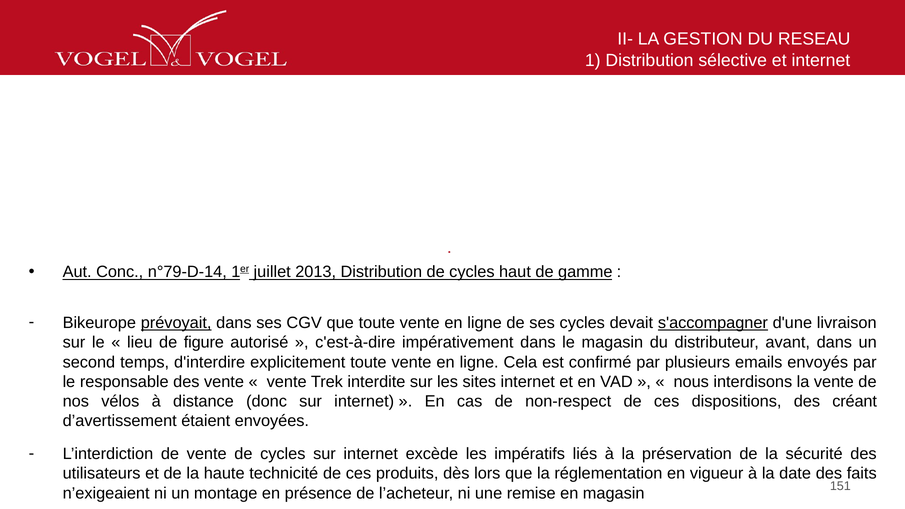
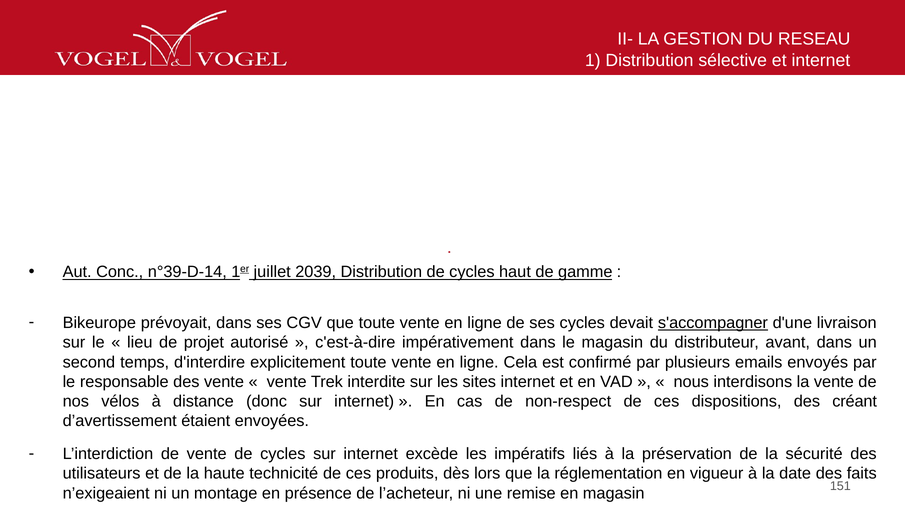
n°79-D-14: n°79-D-14 -> n°39-D-14
2013: 2013 -> 2039
prévoyait underline: present -> none
figure: figure -> projet
